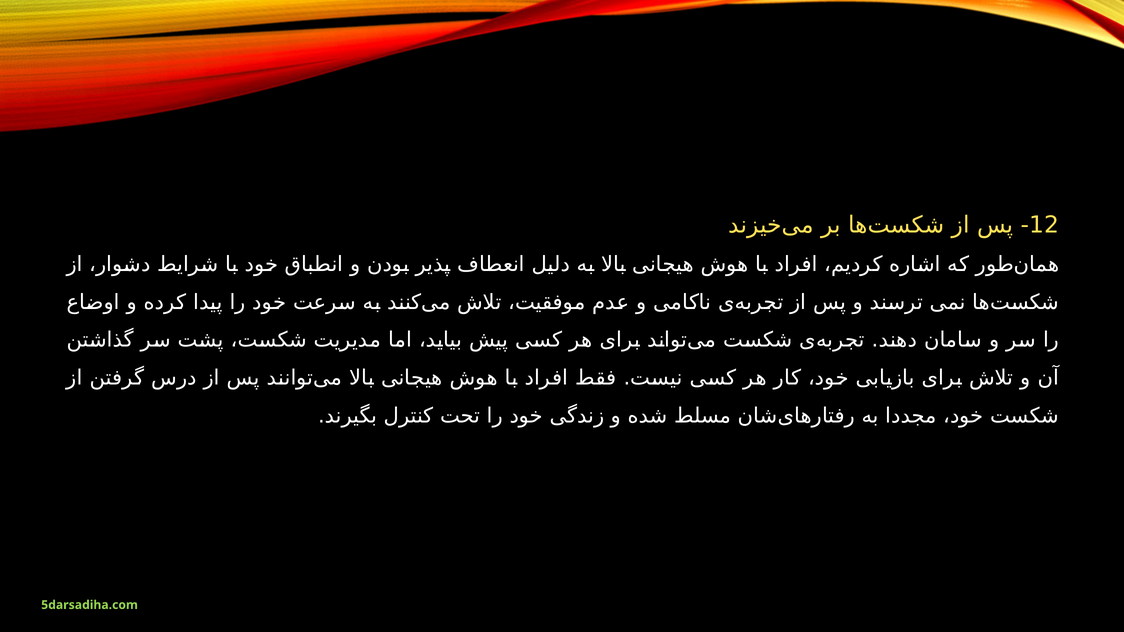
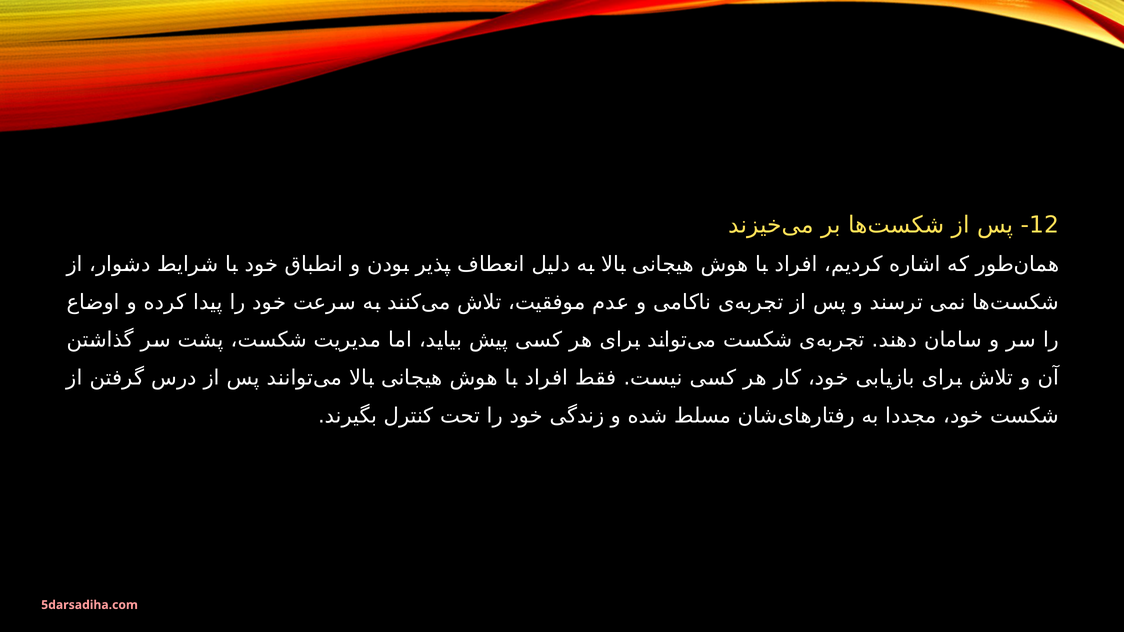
5darsadiha.com colour: light green -> pink
